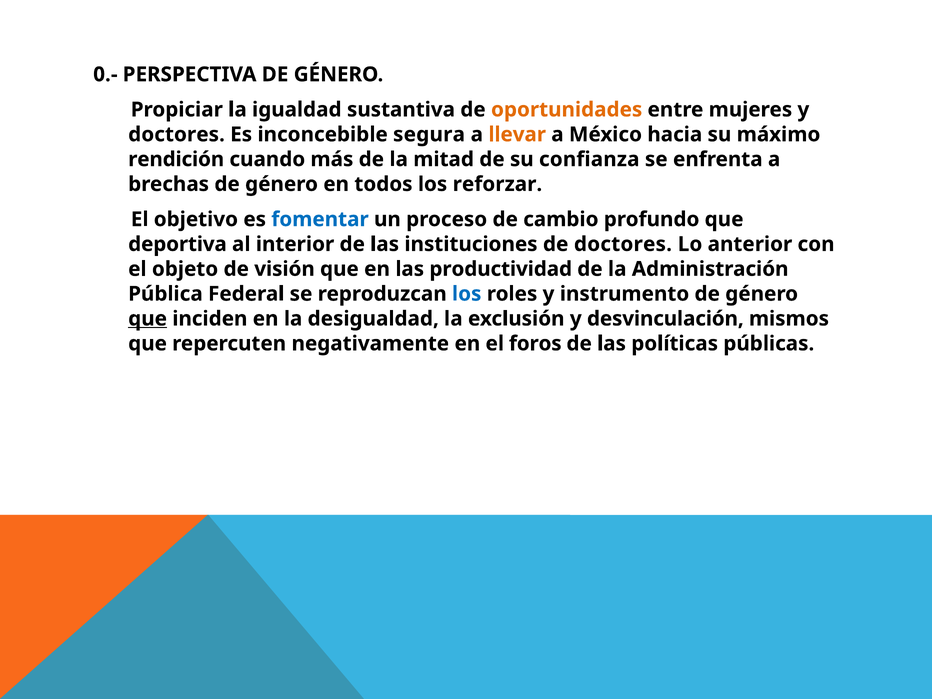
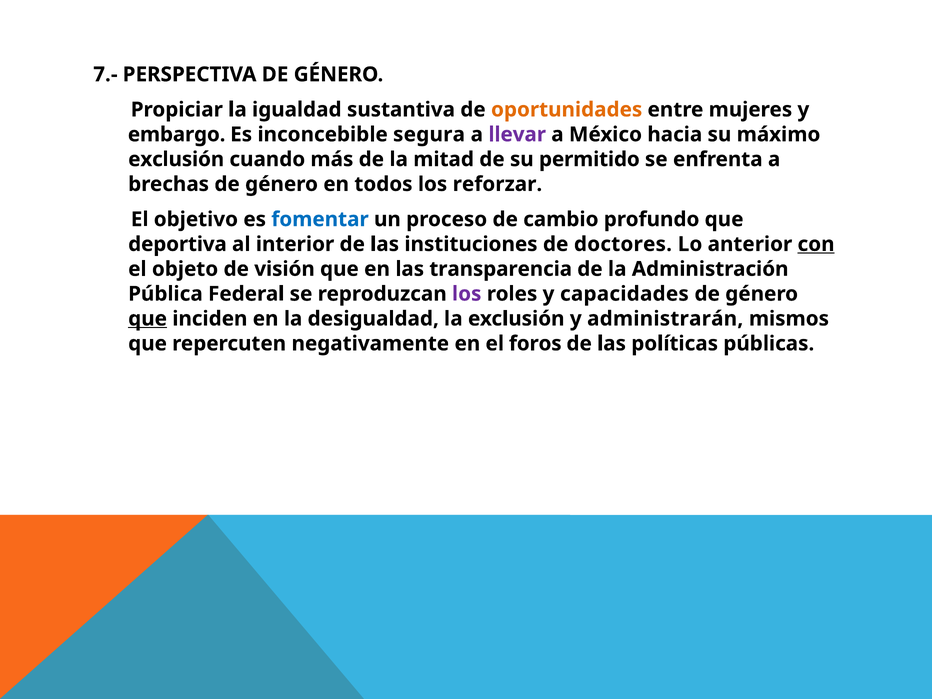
0.-: 0.- -> 7.-
doctores at (177, 134): doctores -> embargo
llevar colour: orange -> purple
rendición at (176, 159): rendición -> exclusión
confianza: confianza -> permitido
con underline: none -> present
productividad: productividad -> transparencia
los at (467, 294) colour: blue -> purple
instrumento: instrumento -> capacidades
desvinculación: desvinculación -> administrarán
